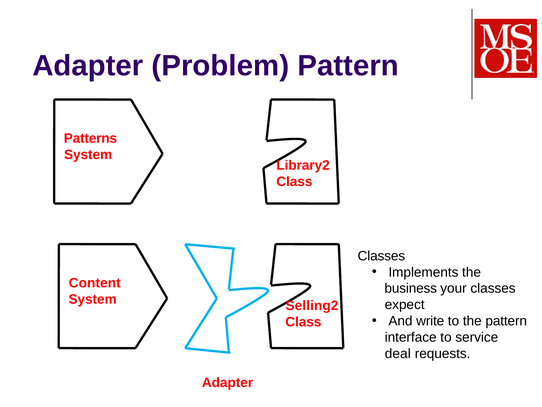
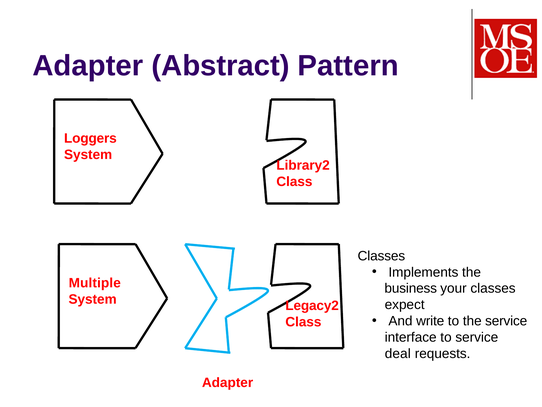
Problem: Problem -> Abstract
Patterns: Patterns -> Loggers
Content: Content -> Multiple
Selling2: Selling2 -> Legacy2
the pattern: pattern -> service
